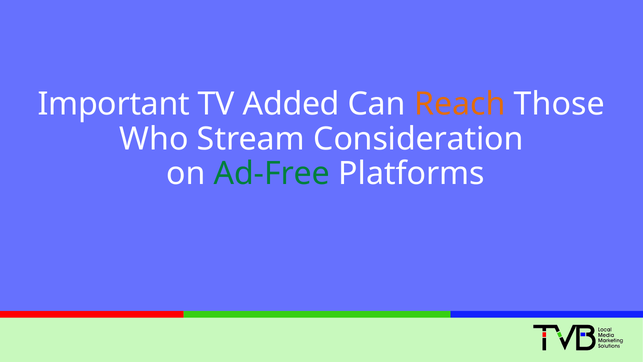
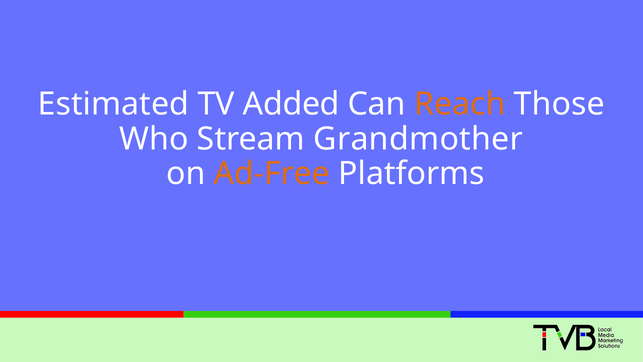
Important: Important -> Estimated
Consideration: Consideration -> Grandmother
Ad-Free colour: green -> orange
